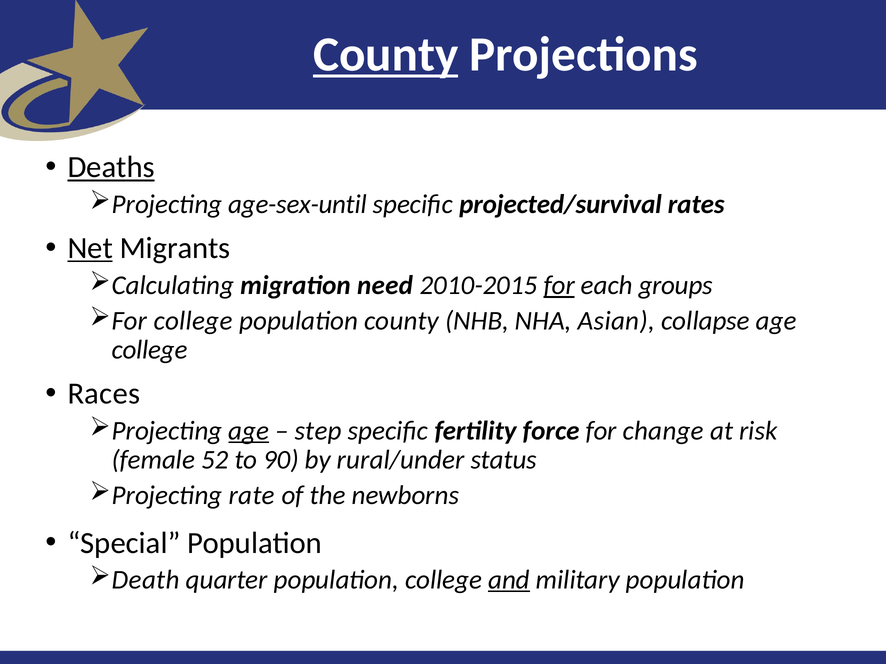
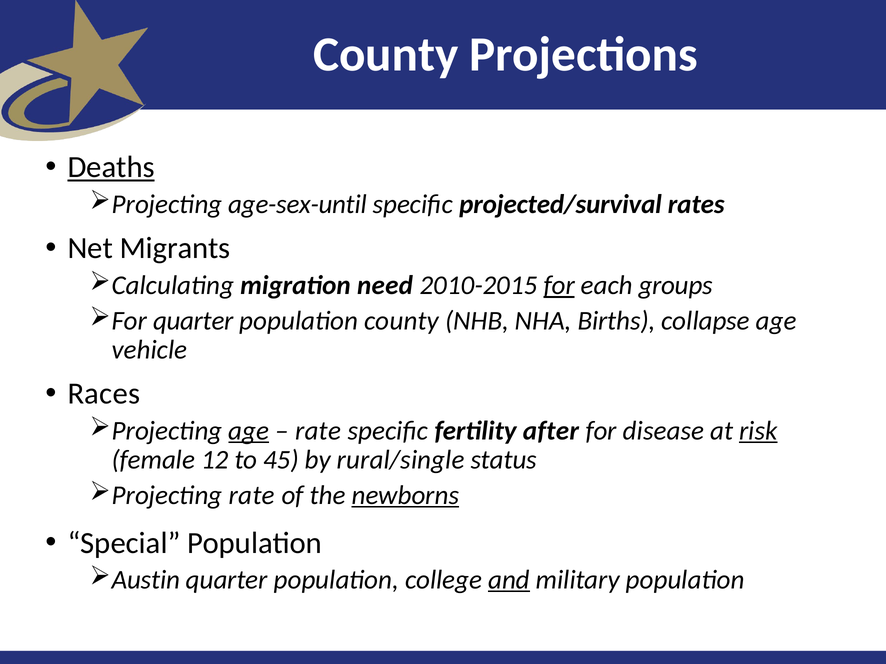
County at (386, 55) underline: present -> none
Net underline: present -> none
For college: college -> quarter
Asian: Asian -> Births
college at (150, 350): college -> vehicle
step at (318, 431): step -> rate
force: force -> after
change: change -> disease
risk underline: none -> present
52: 52 -> 12
90: 90 -> 45
rural/under: rural/under -> rural/single
newborns underline: none -> present
Death: Death -> Austin
